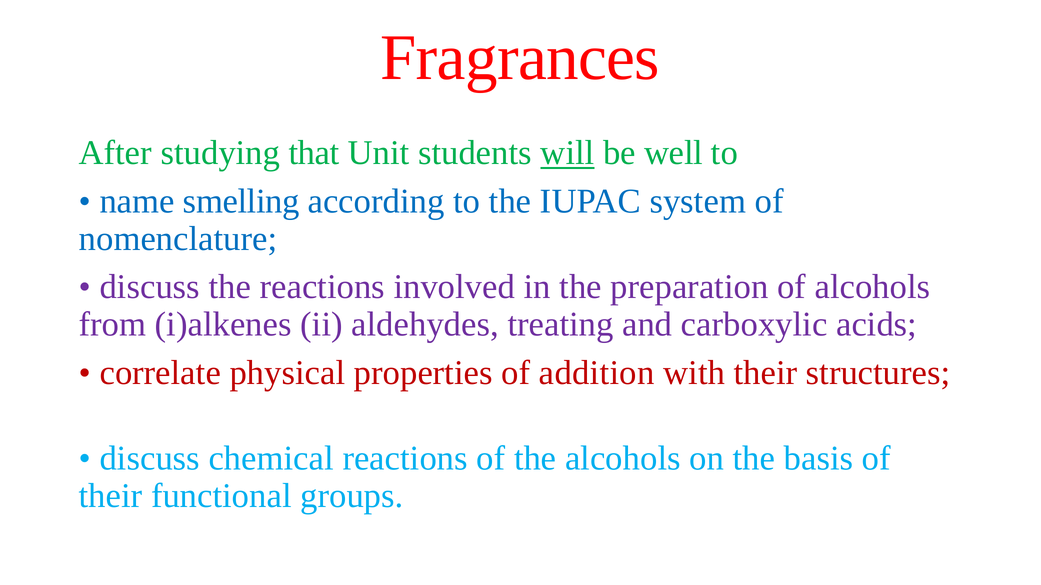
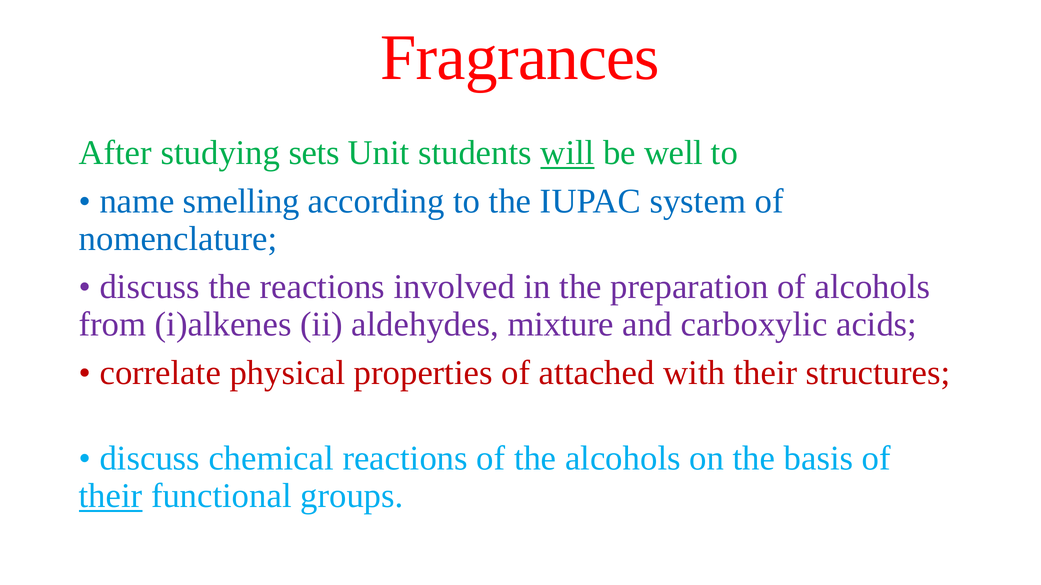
that: that -> sets
treating: treating -> mixture
addition: addition -> attached
their at (111, 496) underline: none -> present
